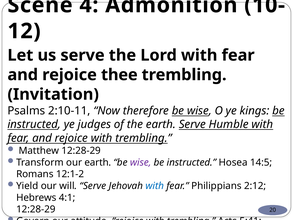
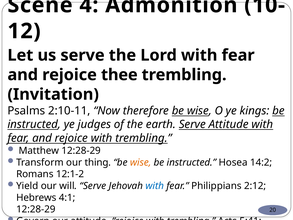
Serve Humble: Humble -> Attitude
our earth: earth -> thing
wise at (141, 162) colour: purple -> orange
14:5: 14:5 -> 14:2
